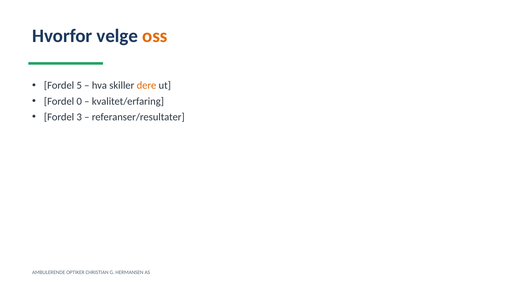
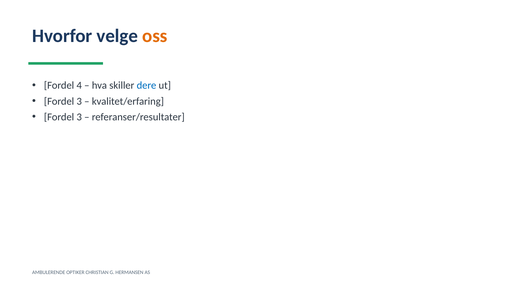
5: 5 -> 4
dere colour: orange -> blue
0 at (79, 101): 0 -> 3
